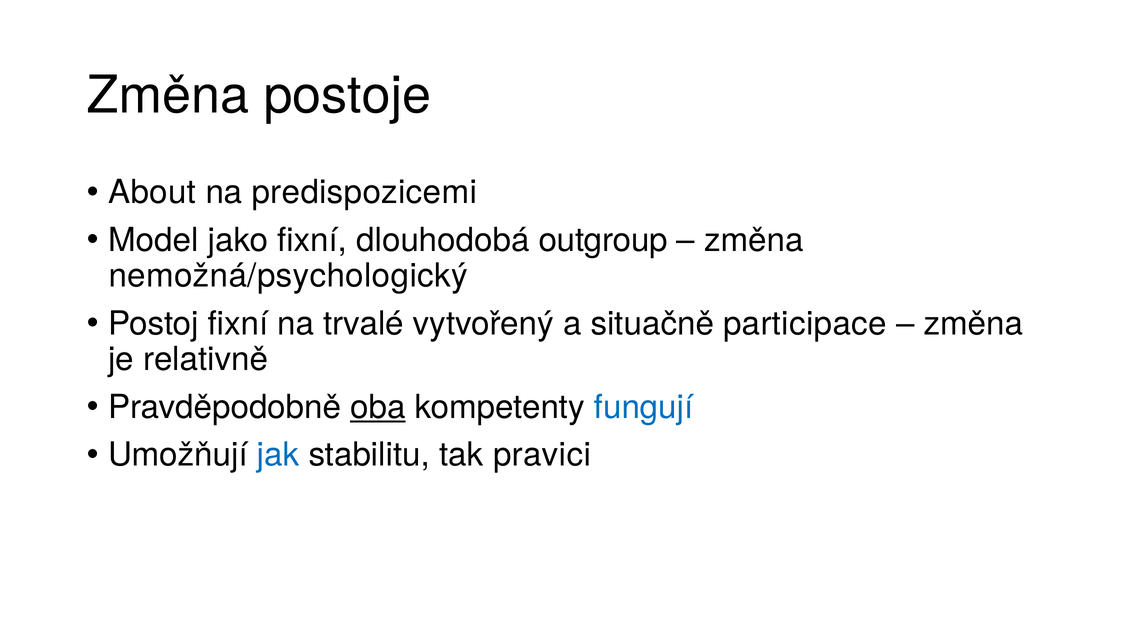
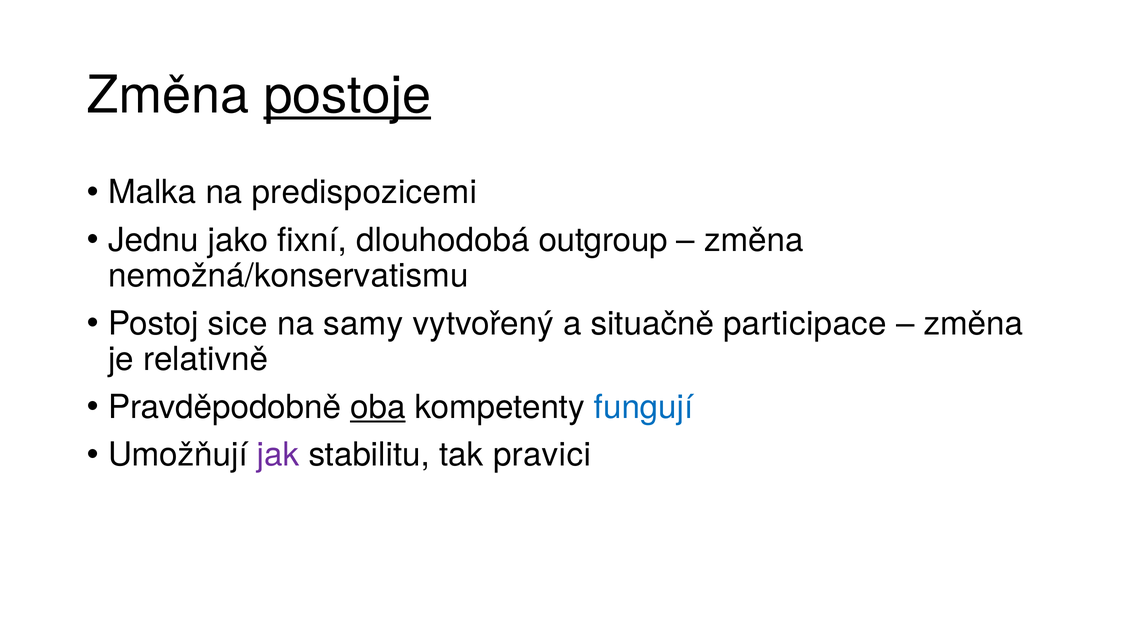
postoje underline: none -> present
About: About -> Malka
Model: Model -> Jednu
nemožná/psychologický: nemožná/psychologický -> nemožná/konservatismu
Postoj fixní: fixní -> sice
trvalé: trvalé -> samy
jak colour: blue -> purple
